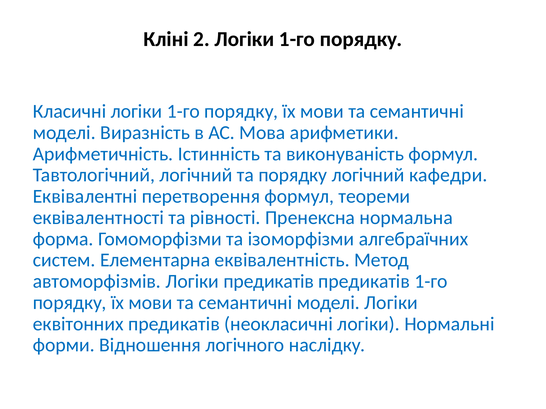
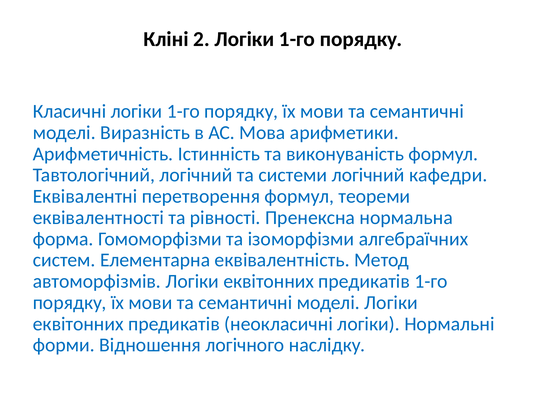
та порядку: порядку -> системи
автоморфізмів Логіки предикатів: предикатів -> еквітонних
